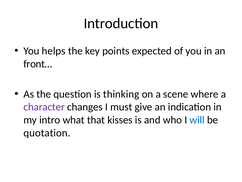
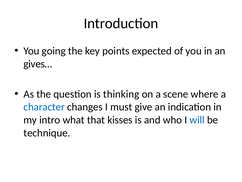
helps: helps -> going
front…: front… -> gives…
character colour: purple -> blue
quotation: quotation -> technique
